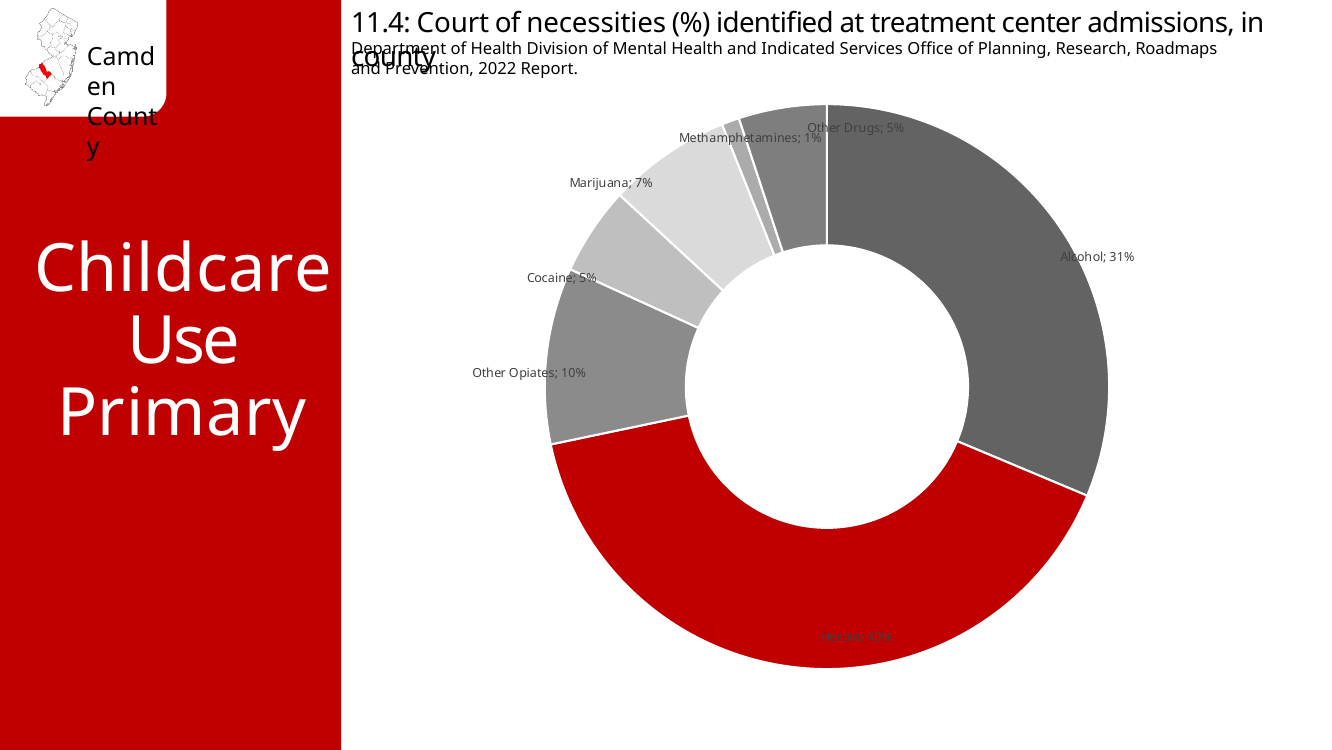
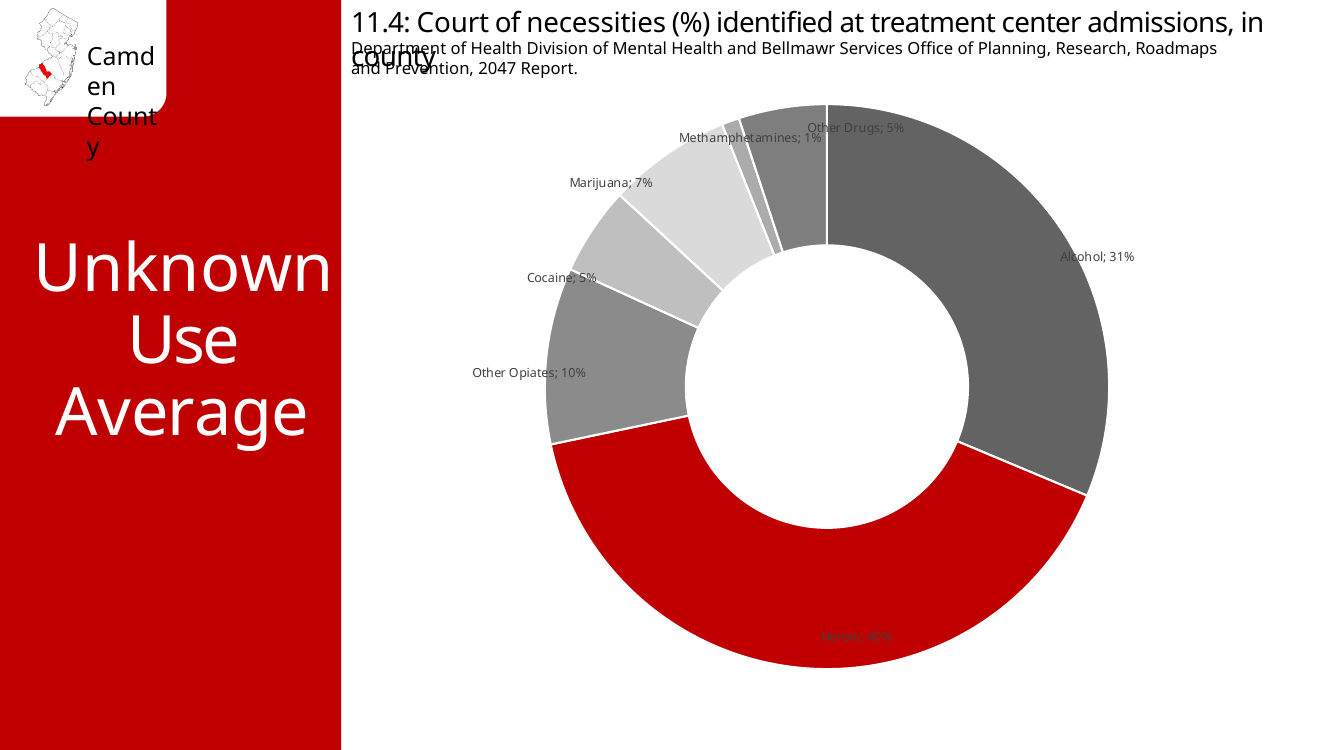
Indicated: Indicated -> Bellmawr
2022: 2022 -> 2047
Childcare: Childcare -> Unknown
Primary: Primary -> Average
